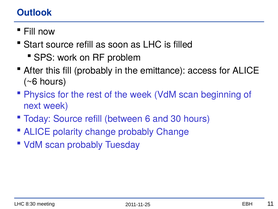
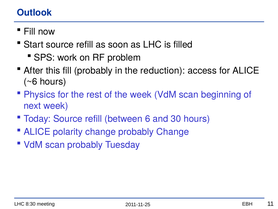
emittance: emittance -> reduction
